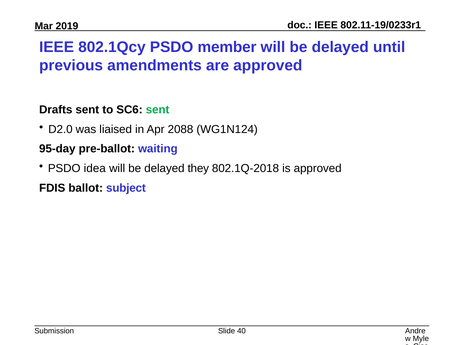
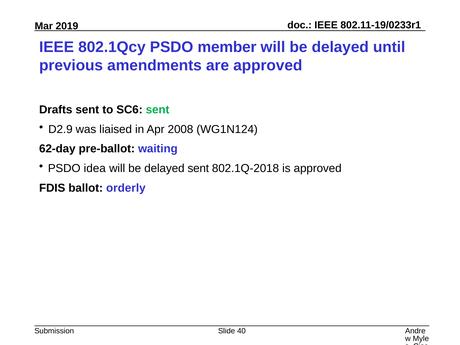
D2.0: D2.0 -> D2.9
2088: 2088 -> 2008
95-day: 95-day -> 62-day
delayed they: they -> sent
subject: subject -> orderly
